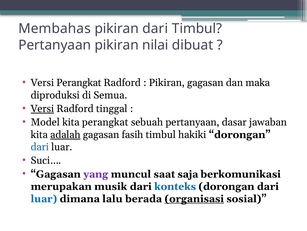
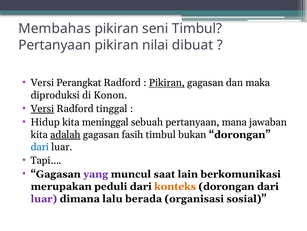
pikiran dari: dari -> seni
Pikiran at (167, 83) underline: none -> present
Semua: Semua -> Konon
Model: Model -> Hidup
kita perangkat: perangkat -> meninggal
dasar: dasar -> mana
hakiki: hakiki -> bukan
Suci…: Suci… -> Tapi…
saja: saja -> lain
musik: musik -> peduli
konteks colour: blue -> orange
luar at (44, 198) colour: blue -> purple
organisasi underline: present -> none
